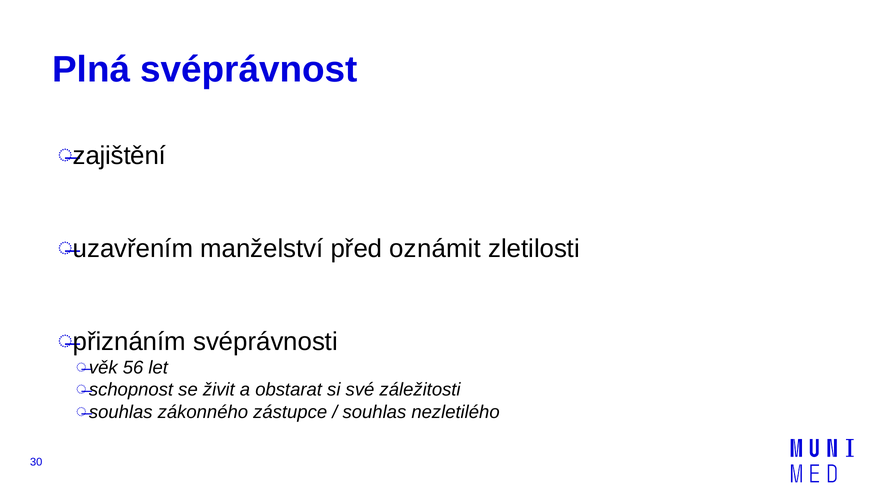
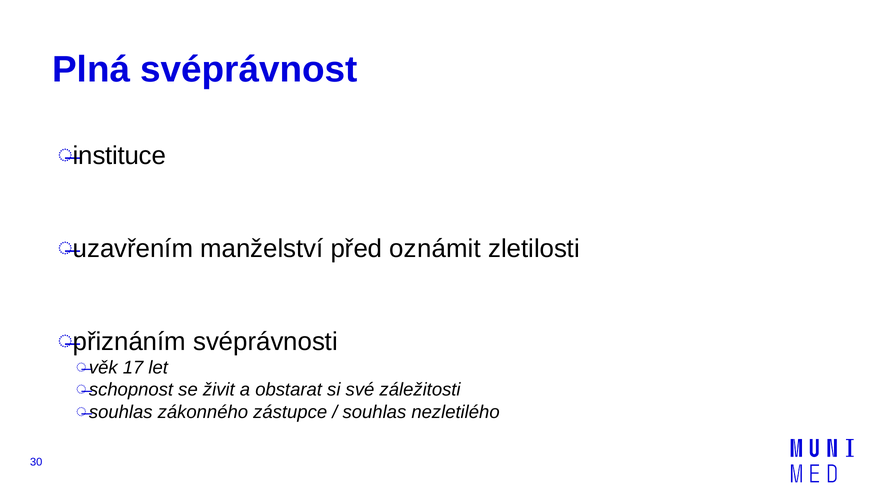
zajištění: zajištění -> instituce
56: 56 -> 17
